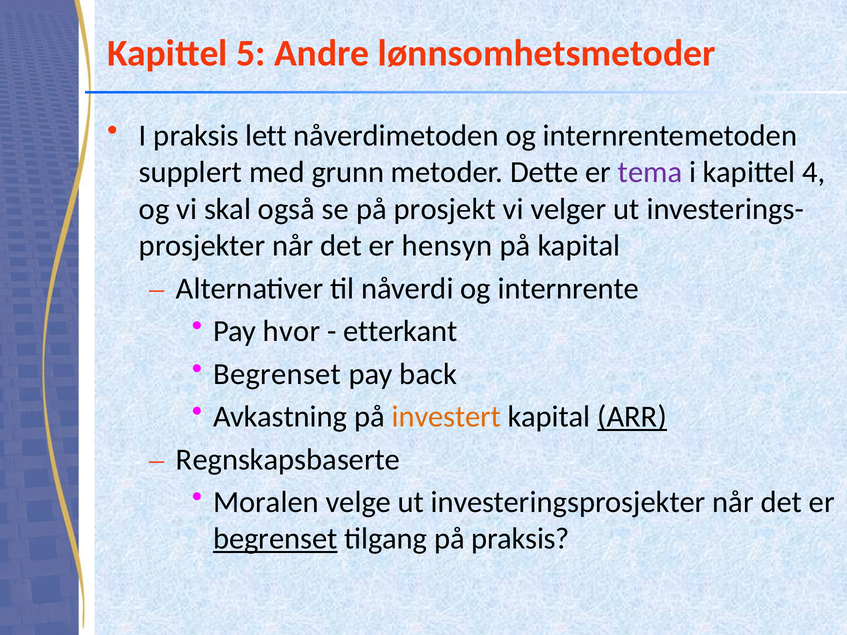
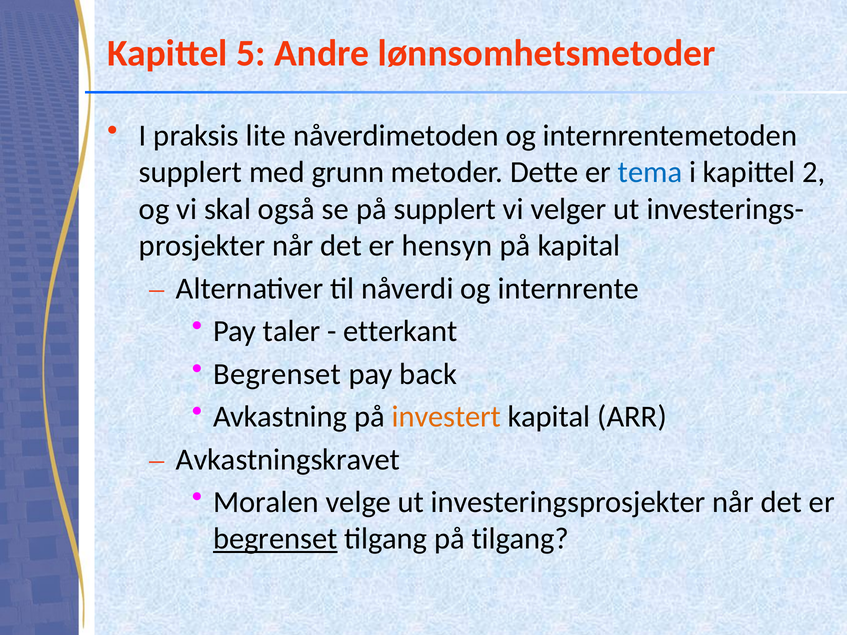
lett: lett -> lite
tema colour: purple -> blue
4: 4 -> 2
på prosjekt: prosjekt -> supplert
hvor: hvor -> taler
ARR underline: present -> none
Regnskapsbaserte: Regnskapsbaserte -> Avkastningskravet
på praksis: praksis -> tilgang
